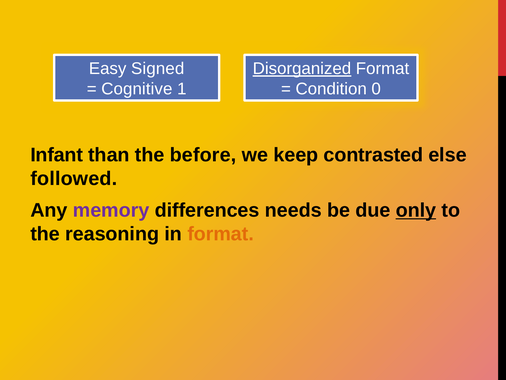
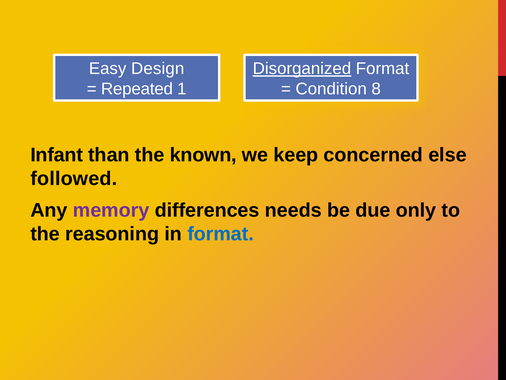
Signed: Signed -> Design
Cognitive: Cognitive -> Repeated
0: 0 -> 8
before: before -> known
contrasted: contrasted -> concerned
only underline: present -> none
format at (221, 234) colour: orange -> blue
